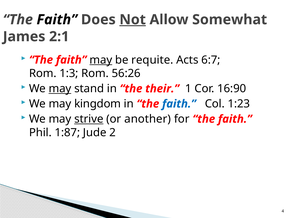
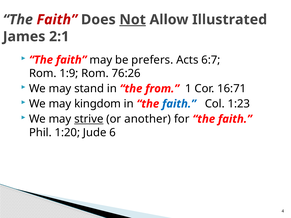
Faith at (57, 20) colour: black -> red
Somewhat: Somewhat -> Illustrated
may at (101, 60) underline: present -> none
requite: requite -> prefers
1:3: 1:3 -> 1:9
56:26: 56:26 -> 76:26
may at (60, 89) underline: present -> none
their: their -> from
16:90: 16:90 -> 16:71
1:87: 1:87 -> 1:20
2: 2 -> 6
